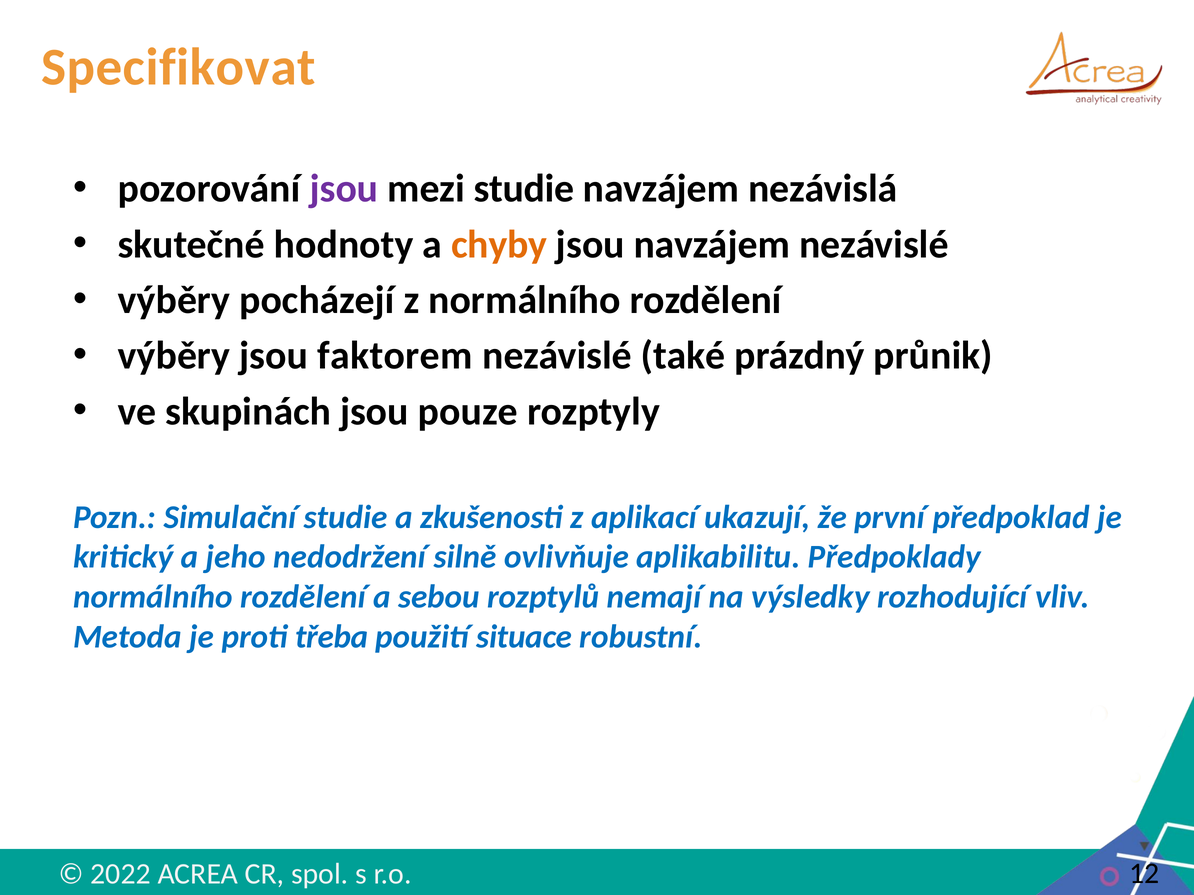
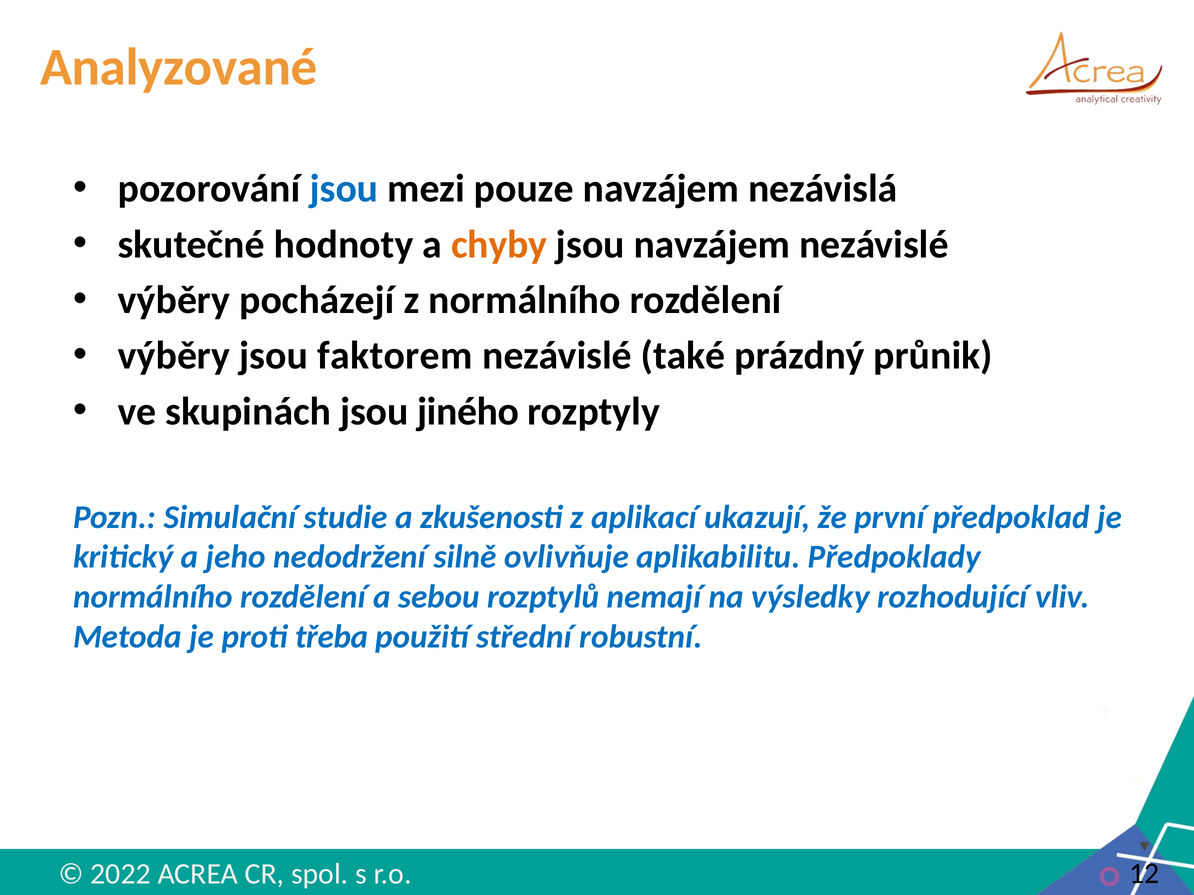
Specifikovat: Specifikovat -> Analyzované
jsou at (344, 189) colour: purple -> blue
mezi studie: studie -> pouze
pouze: pouze -> jiného
situace: situace -> střední
